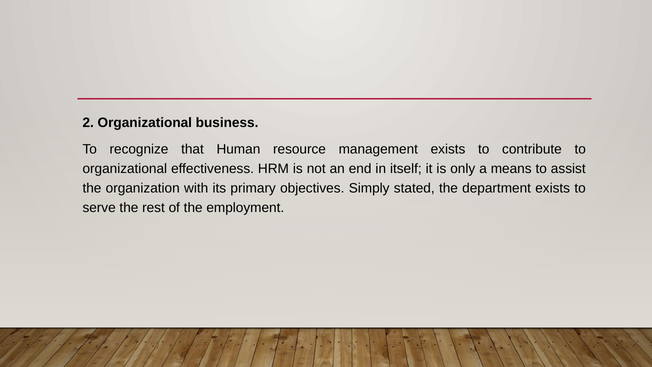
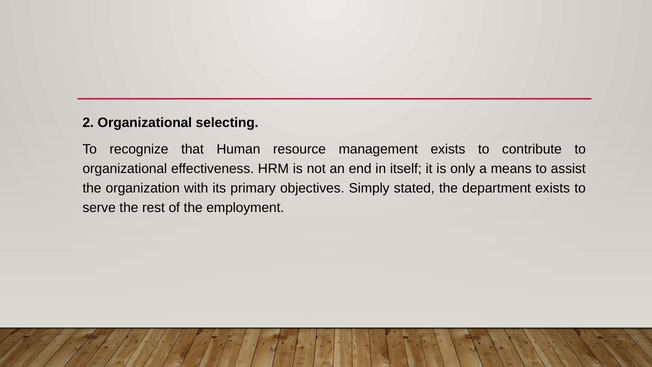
business: business -> selecting
